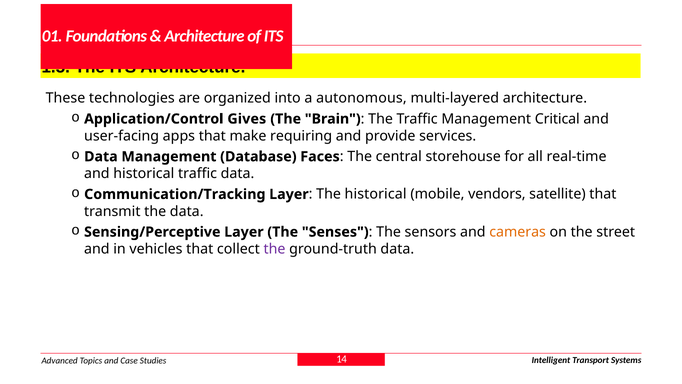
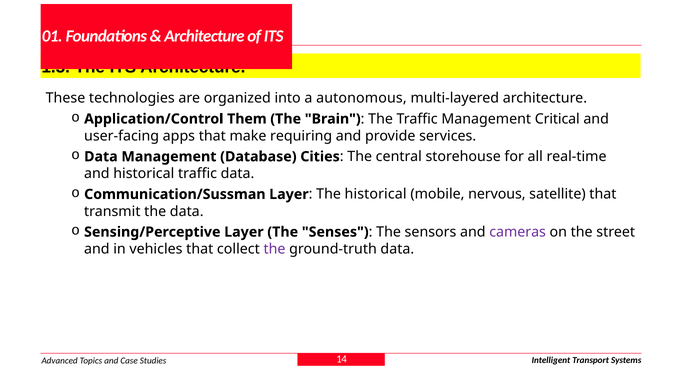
Gives: Gives -> Them
Faces: Faces -> Cities
Communication/Tracking: Communication/Tracking -> Communication/Sussman
vendors: vendors -> nervous
cameras colour: orange -> purple
